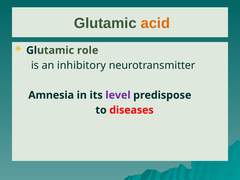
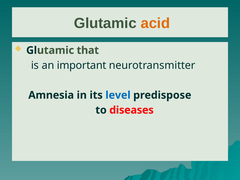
role: role -> that
inhibitory: inhibitory -> important
level colour: purple -> blue
